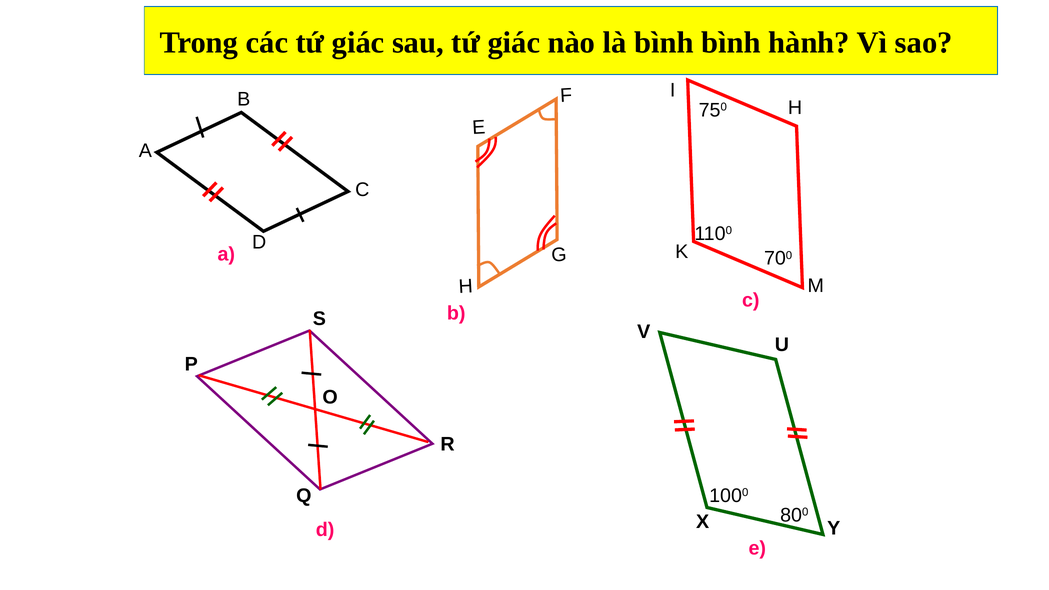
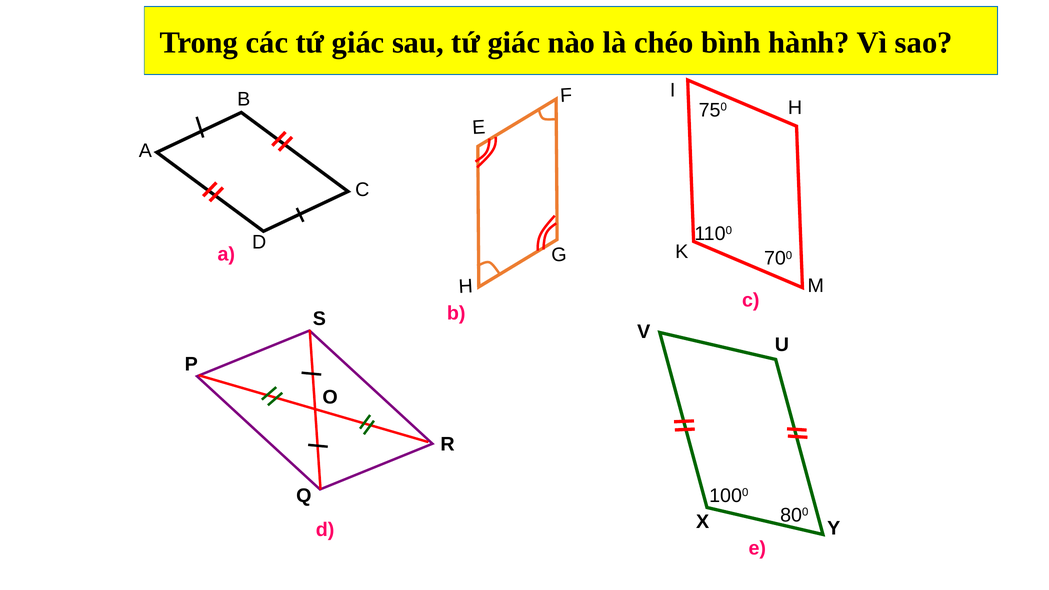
là bình: bình -> chéo
